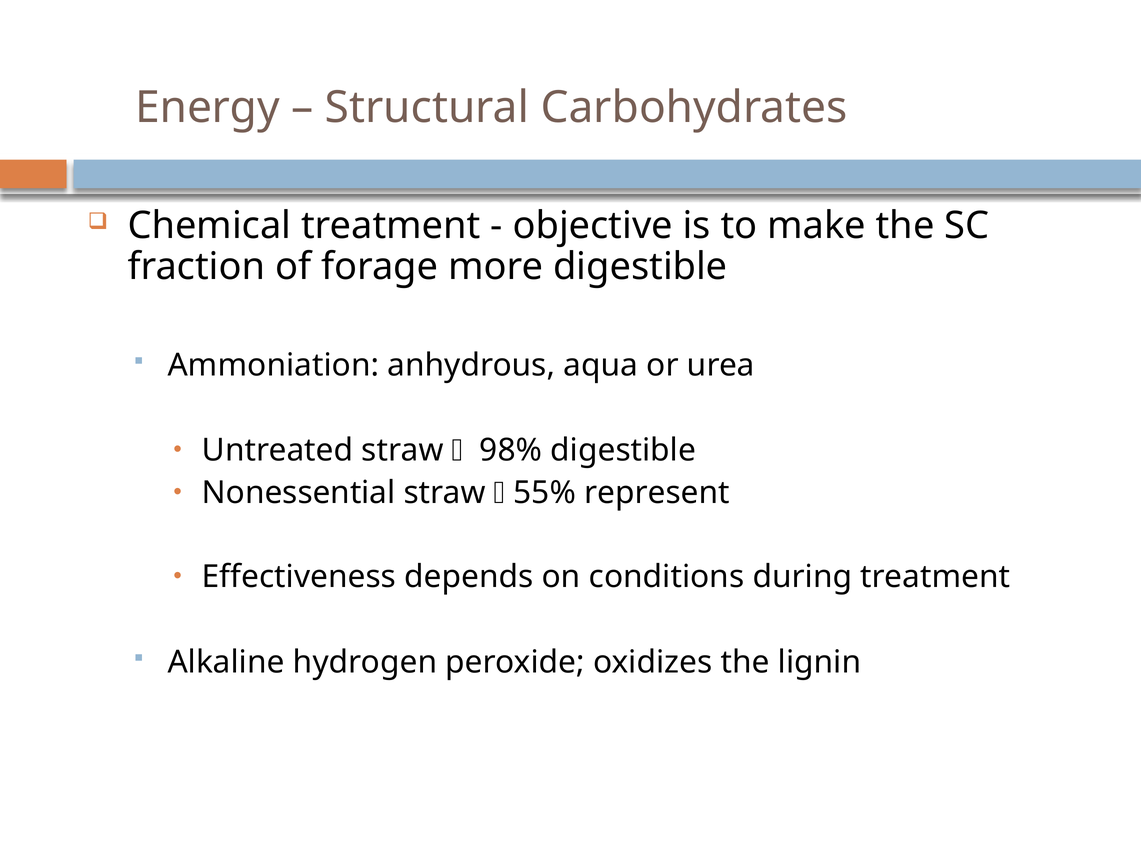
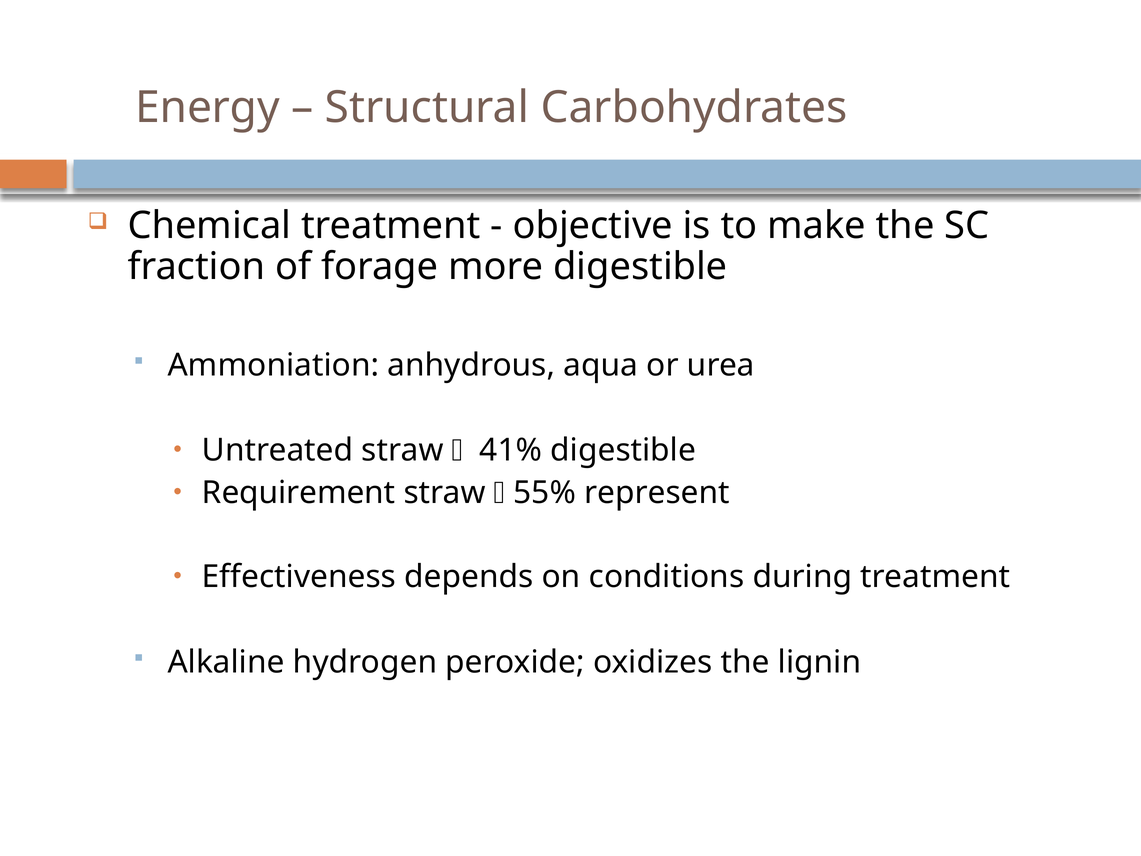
98%: 98% -> 41%
Nonessential: Nonessential -> Requirement
